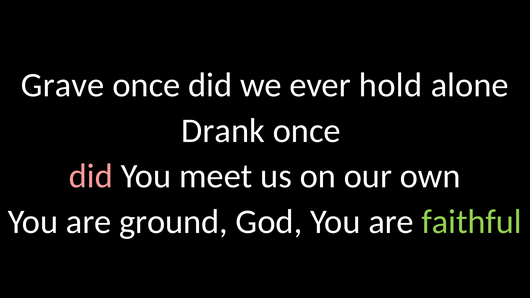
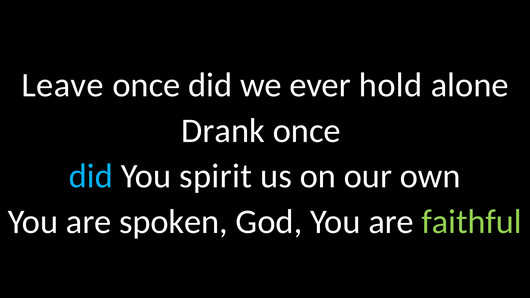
Grave: Grave -> Leave
did at (91, 176) colour: pink -> light blue
meet: meet -> spirit
ground: ground -> spoken
